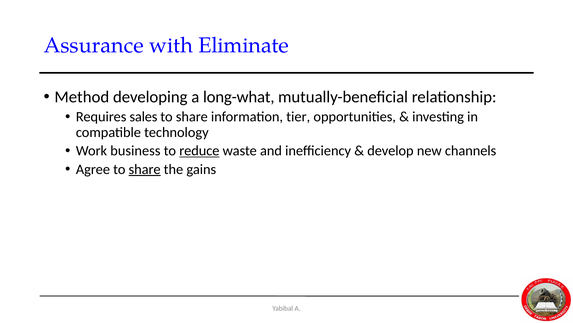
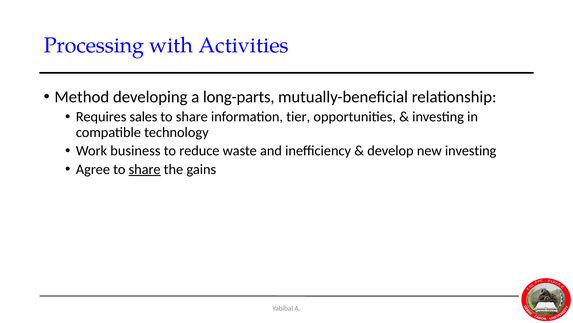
Assurance: Assurance -> Processing
Eliminate: Eliminate -> Activities
long-what: long-what -> long-parts
reduce underline: present -> none
new channels: channels -> investing
